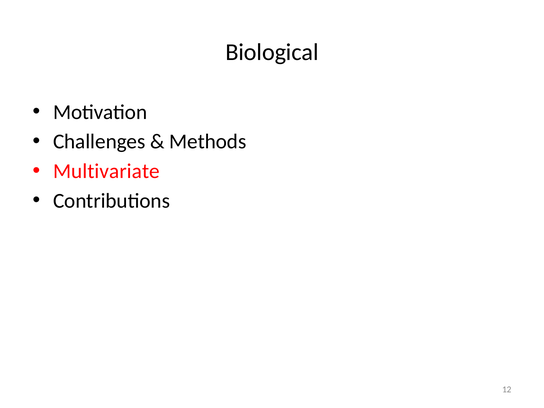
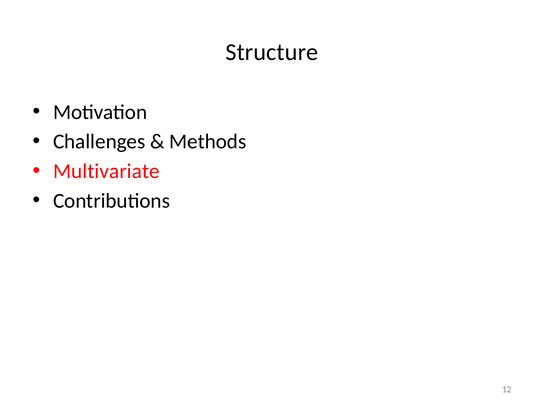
Biological: Biological -> Structure
